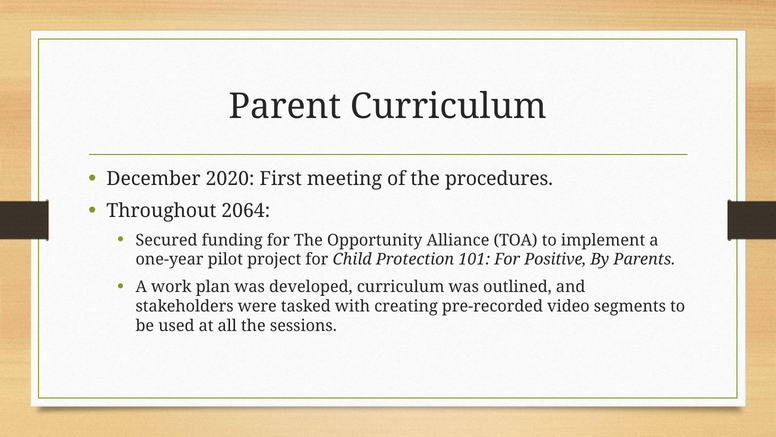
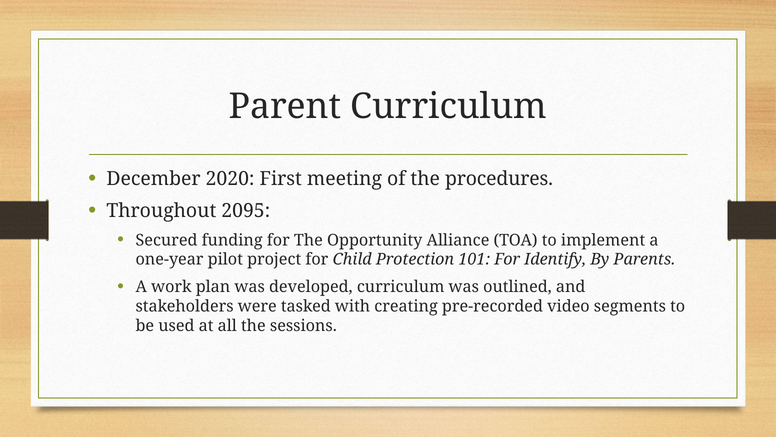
2064: 2064 -> 2095
Positive: Positive -> Identify
